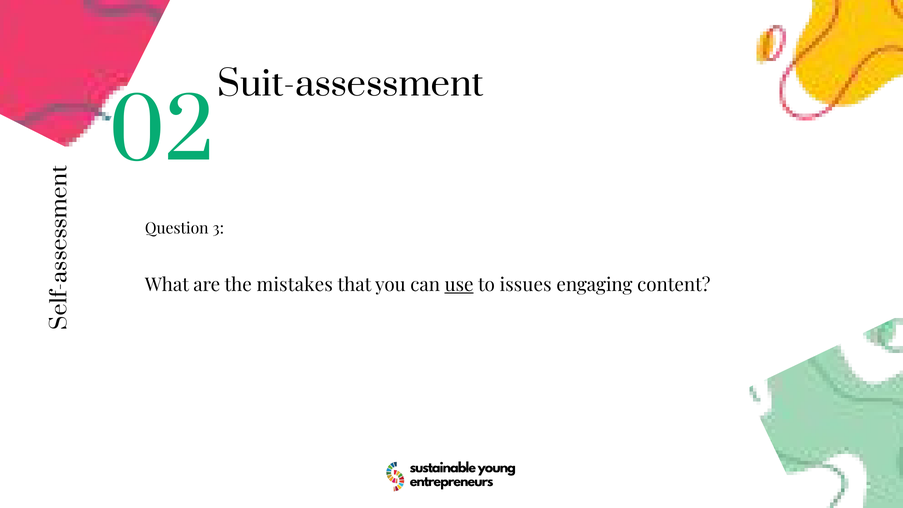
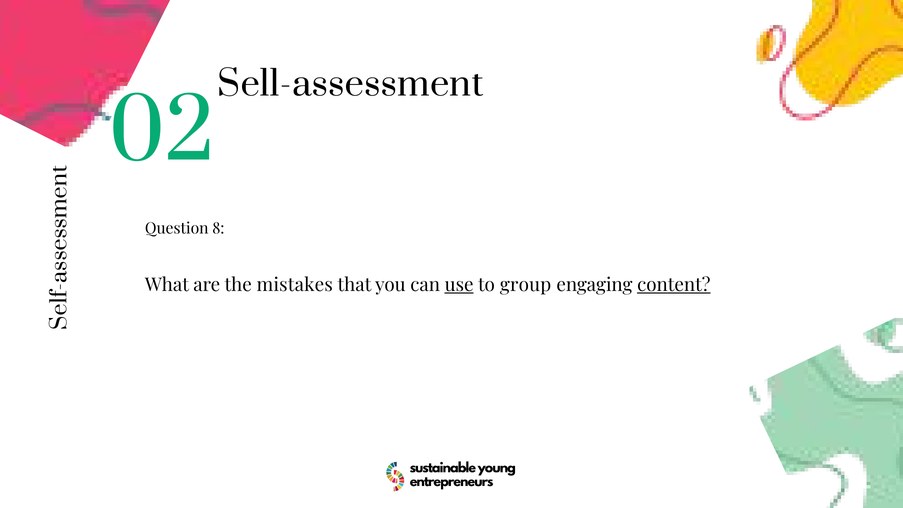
Suit-assessment: Suit-assessment -> Sell-assessment
3: 3 -> 8
issues: issues -> group
content underline: none -> present
